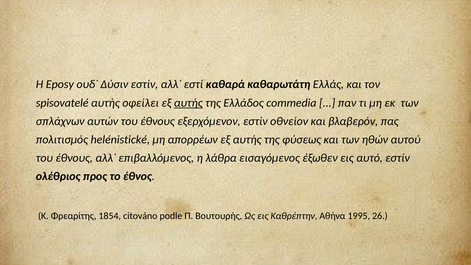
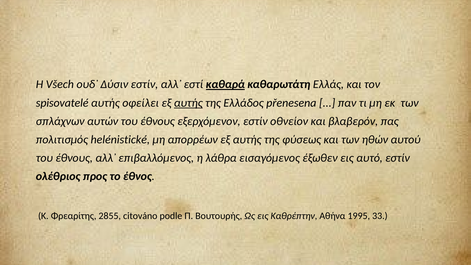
Eposy: Eposy -> Všech
καθαρά underline: none -> present
commedia: commedia -> přenesena
1854: 1854 -> 2855
26: 26 -> 33
